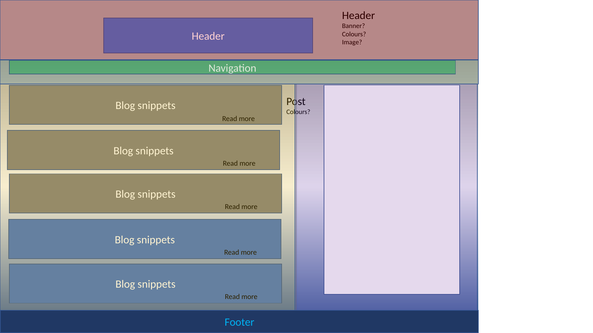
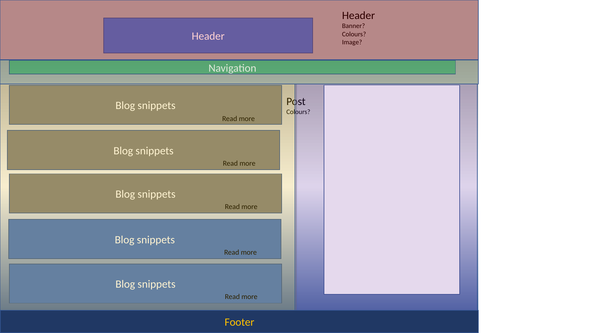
Footer colour: light blue -> yellow
